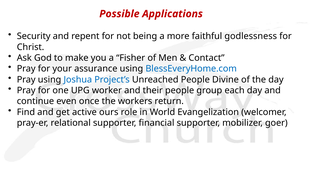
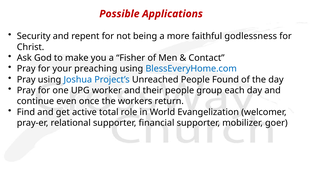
assurance: assurance -> preaching
Divine: Divine -> Found
ours: ours -> total
